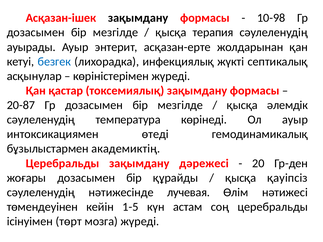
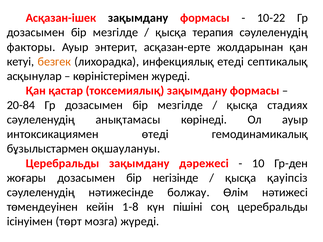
10-98: 10-98 -> 10-22
ауырады: ауырады -> факторы
безгек colour: blue -> orange
жүкті: жүкті -> етеді
20-87: 20-87 -> 20-84
әлемдік: әлемдік -> стадиях
температура: температура -> анықтамасы
академиктің: академиктің -> оқшаулануы
20: 20 -> 10
құрайды: құрайды -> негізінде
лучевая: лучевая -> болжау
1-5: 1-5 -> 1-8
астам: астам -> пішіні
